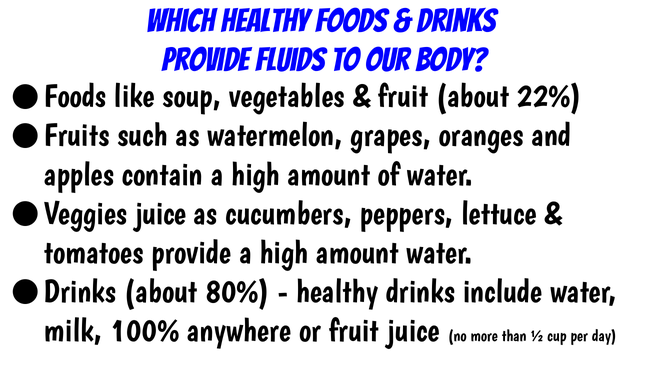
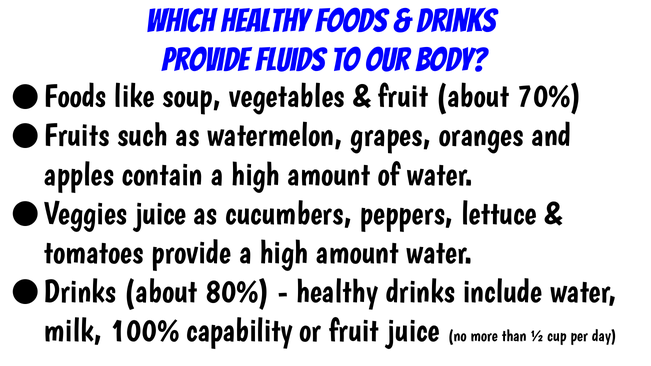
22%: 22% -> 70%
anywhere: anywhere -> capability
